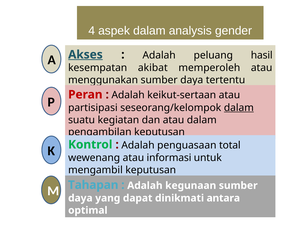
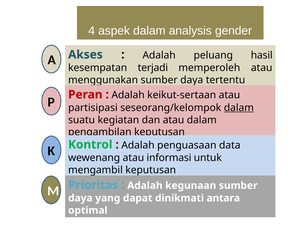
Akses underline: present -> none
akibat: akibat -> terjadi
total: total -> data
Tahapan: Tahapan -> Prioritas
